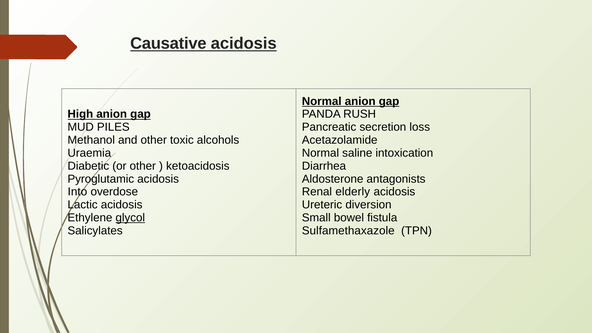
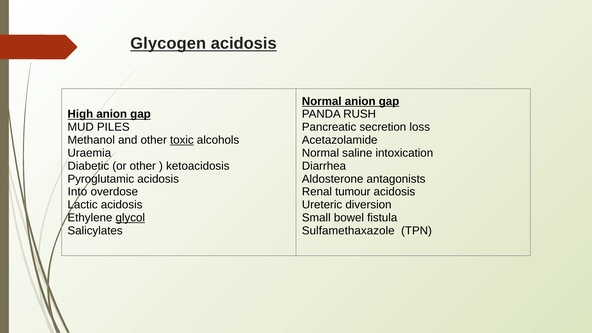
Causative: Causative -> Glycogen
toxic underline: none -> present
elderly: elderly -> tumour
